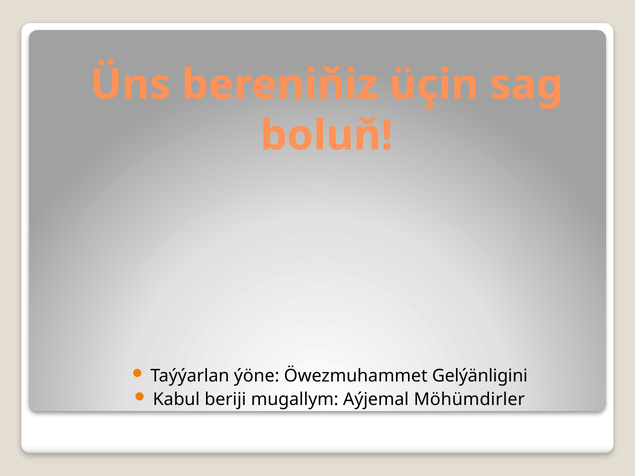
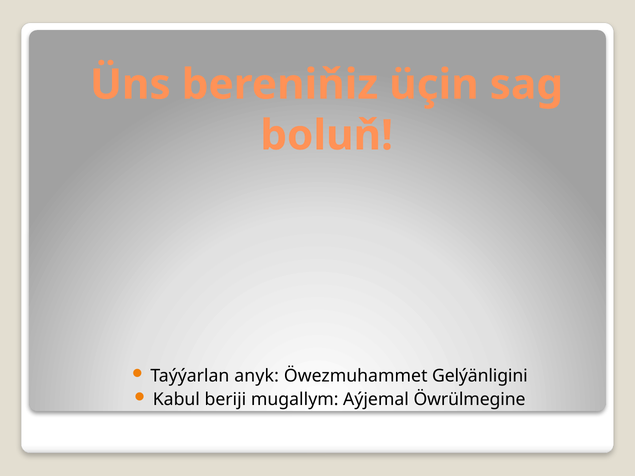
ýöne: ýöne -> anyk
Möhümdirler: Möhümdirler -> Öwrülmegine
